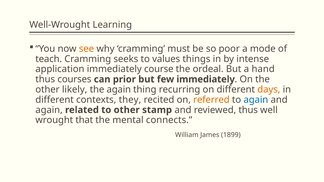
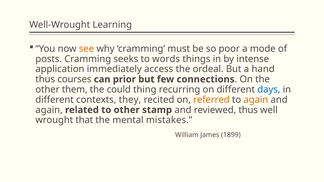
teach: teach -> posts
values: values -> words
course: course -> access
few immediately: immediately -> connections
likely: likely -> them
the again: again -> could
days colour: orange -> blue
again at (256, 100) colour: blue -> orange
connects: connects -> mistakes
